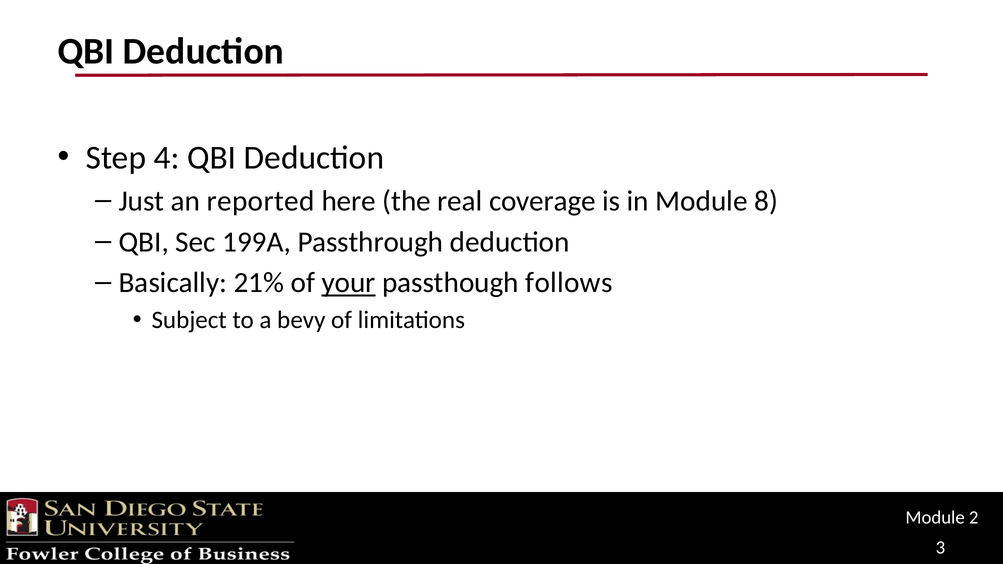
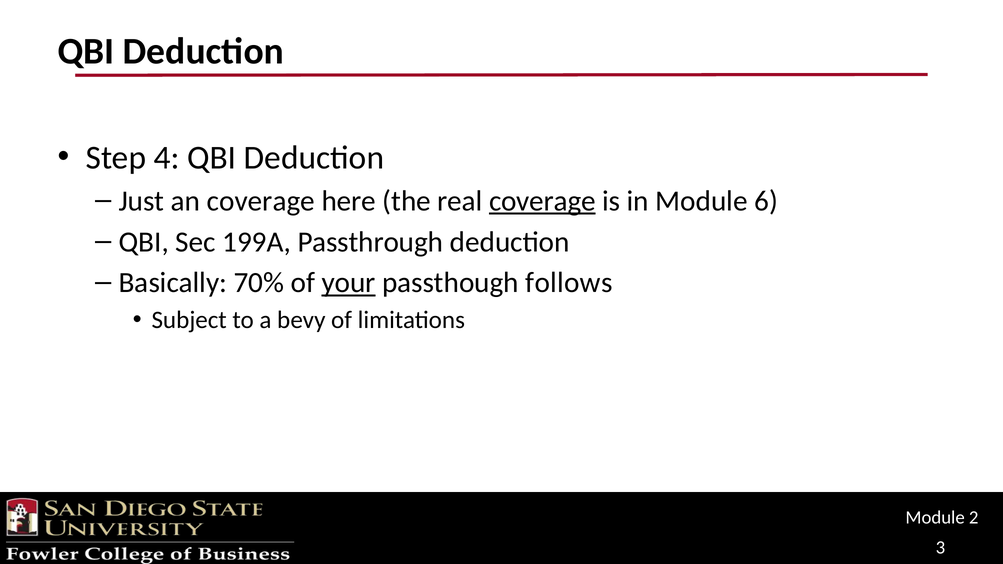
an reported: reported -> coverage
coverage at (542, 201) underline: none -> present
8: 8 -> 6
21%: 21% -> 70%
